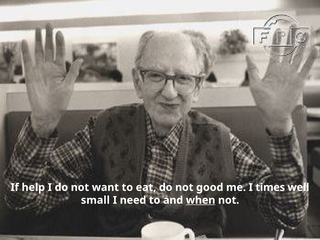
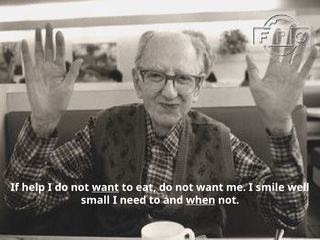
want at (105, 187) underline: none -> present
eat do not good: good -> want
times: times -> smile
